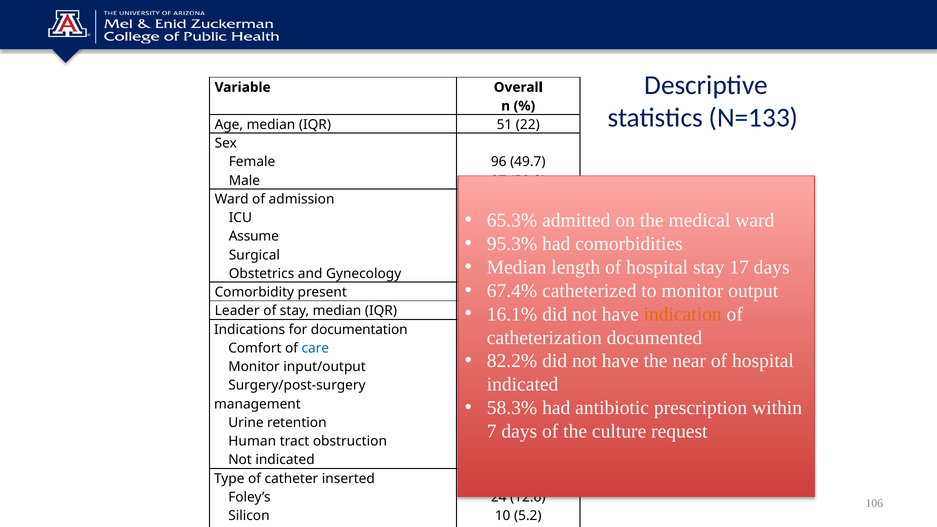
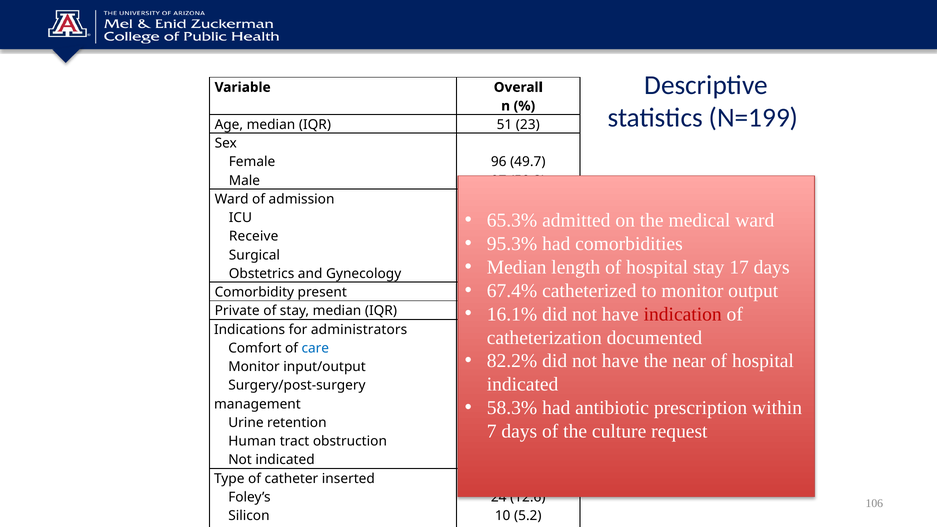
N=133: N=133 -> N=199
22: 22 -> 23
Assume: Assume -> Receive
indication colour: orange -> red
Leader: Leader -> Private
documentation: documentation -> administrators
